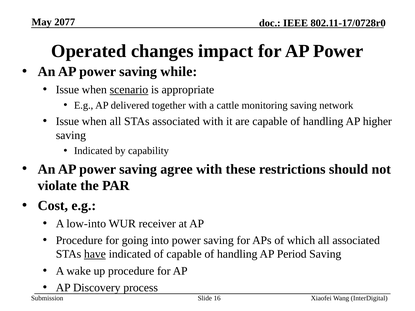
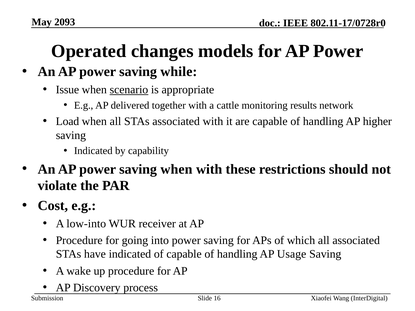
2077: 2077 -> 2093
impact: impact -> models
monitoring saving: saving -> results
Issue at (67, 122): Issue -> Load
saving agree: agree -> when
have underline: present -> none
Period: Period -> Usage
